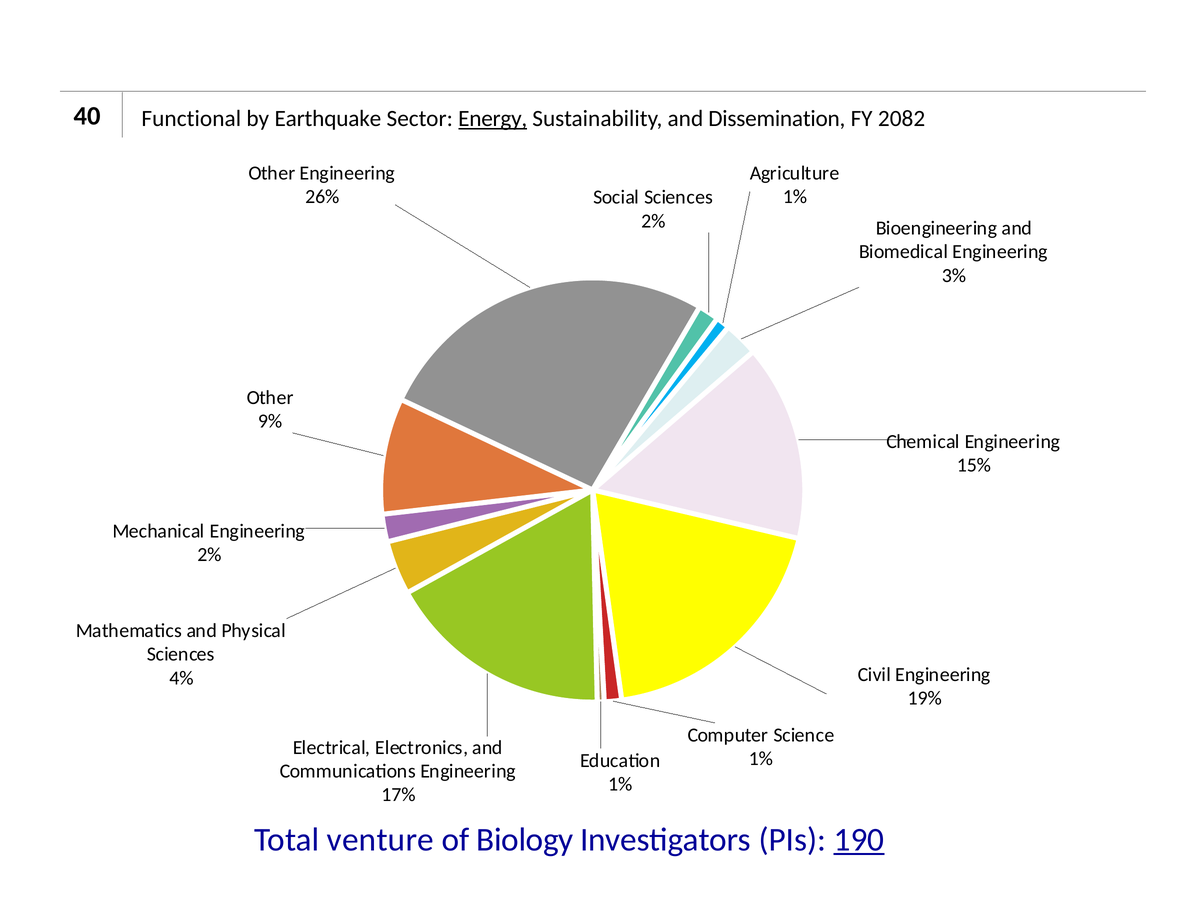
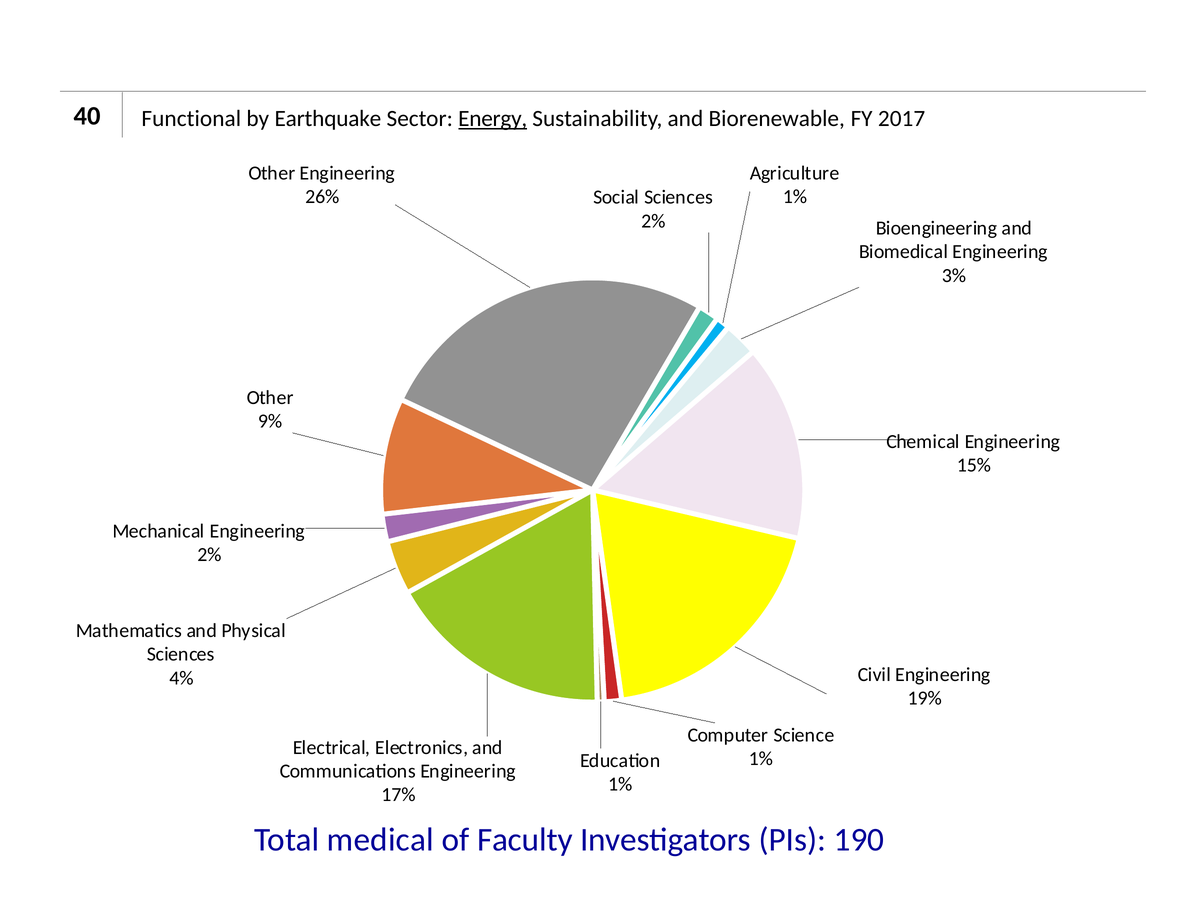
Dissemination: Dissemination -> Biorenewable
2082: 2082 -> 2017
venture: venture -> medical
Biology: Biology -> Faculty
190 underline: present -> none
